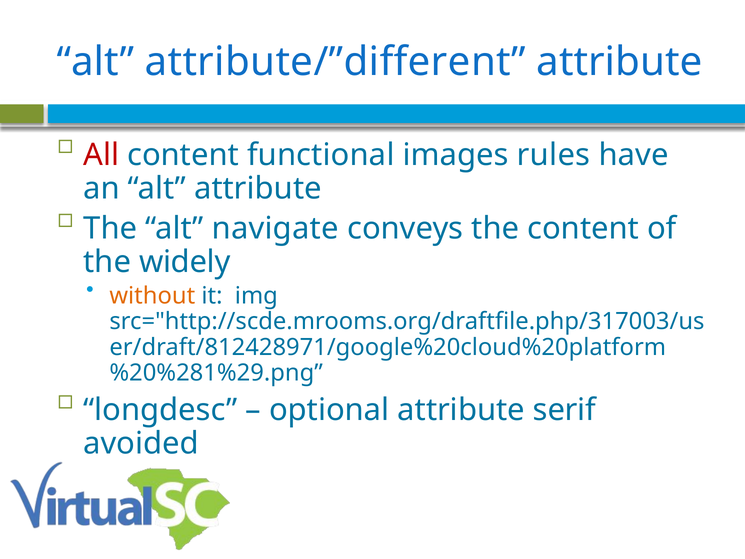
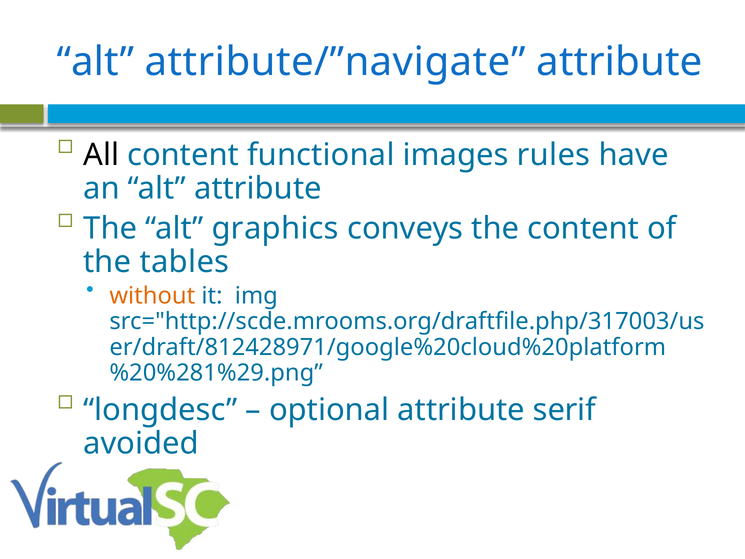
attribute/”different: attribute/”different -> attribute/”navigate
All colour: red -> black
navigate: navigate -> graphics
widely: widely -> tables
